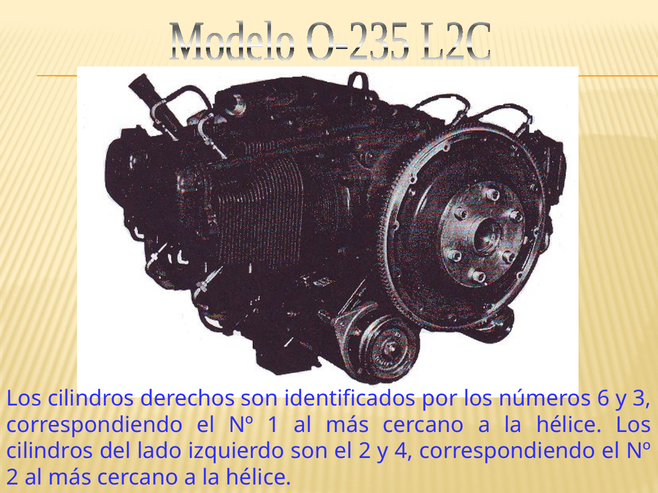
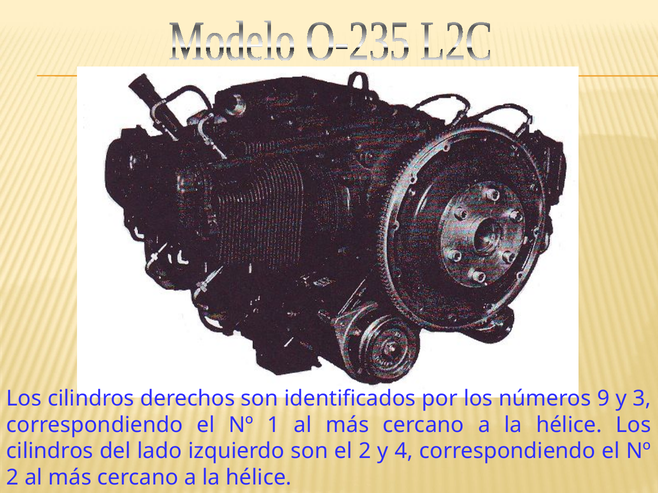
6: 6 -> 9
